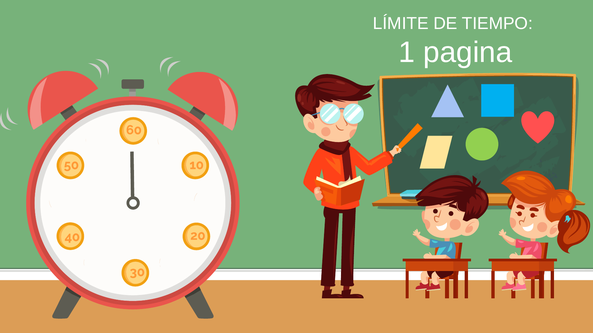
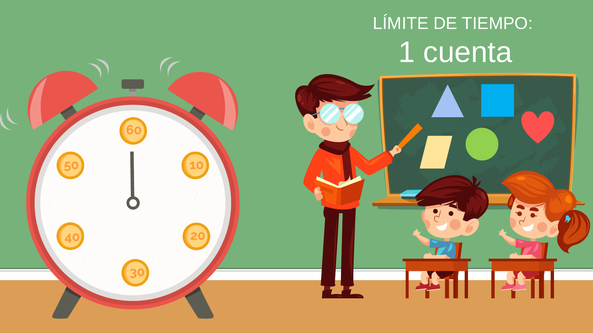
pagina: pagina -> cuenta
